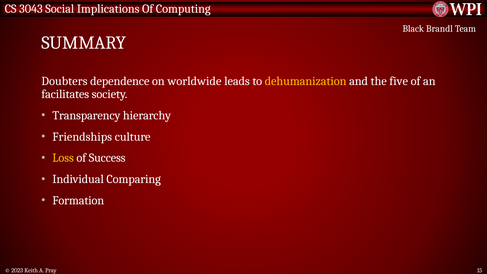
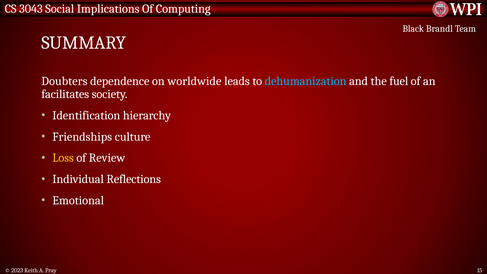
dehumanization colour: yellow -> light blue
five: five -> fuel
Transparency: Transparency -> Identification
Success: Success -> Review
Comparing: Comparing -> Reflections
Formation: Formation -> Emotional
